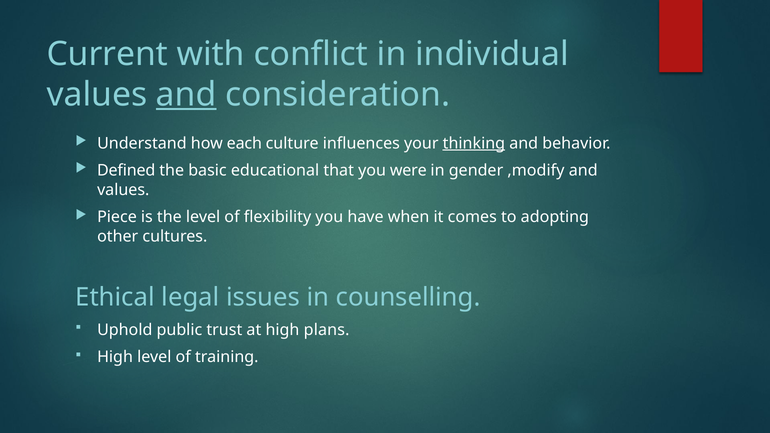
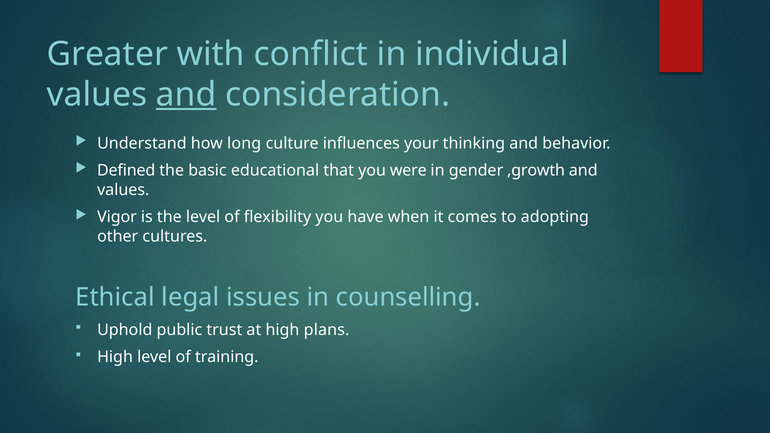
Current: Current -> Greater
each: each -> long
thinking underline: present -> none
,modify: ,modify -> ,growth
Piece: Piece -> Vigor
